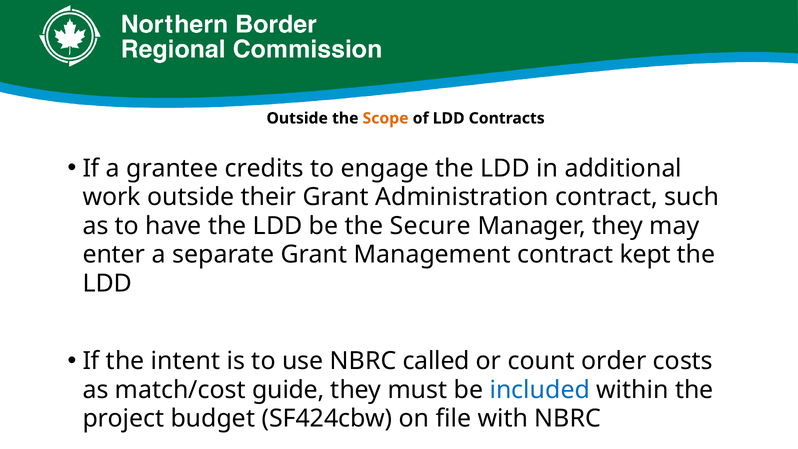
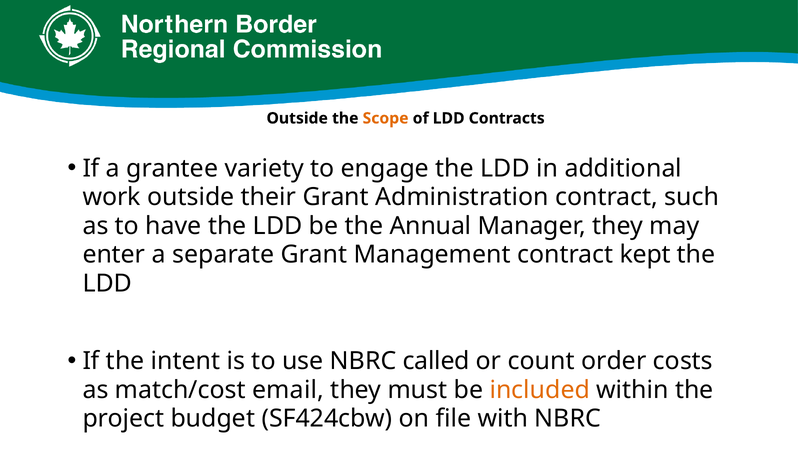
credits: credits -> variety
Secure: Secure -> Annual
guide: guide -> email
included colour: blue -> orange
